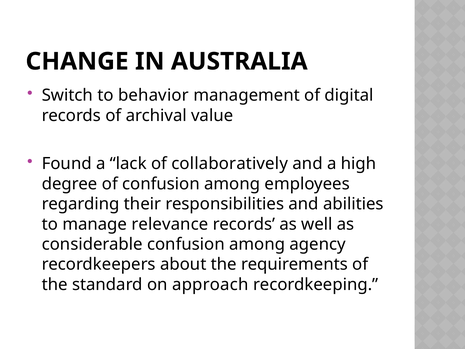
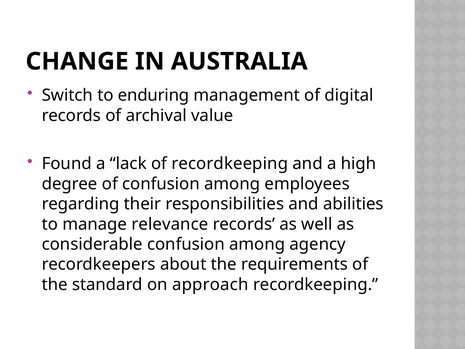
behavior: behavior -> enduring
of collaboratively: collaboratively -> recordkeeping
